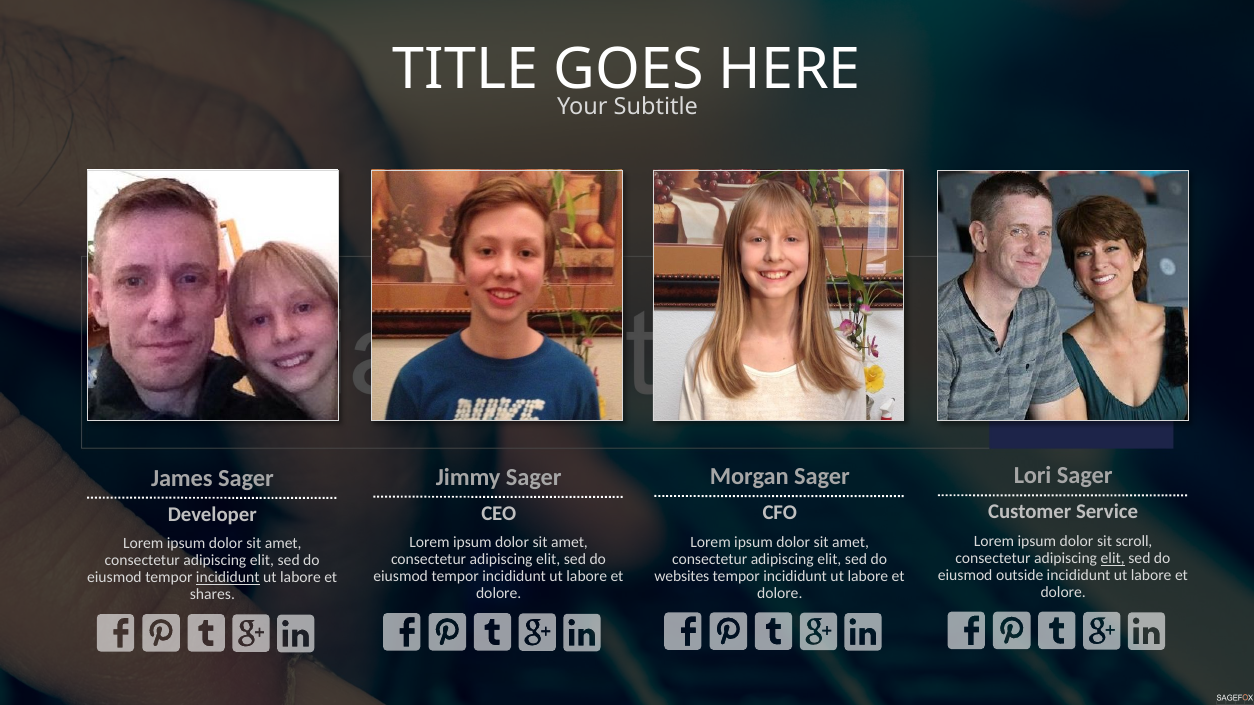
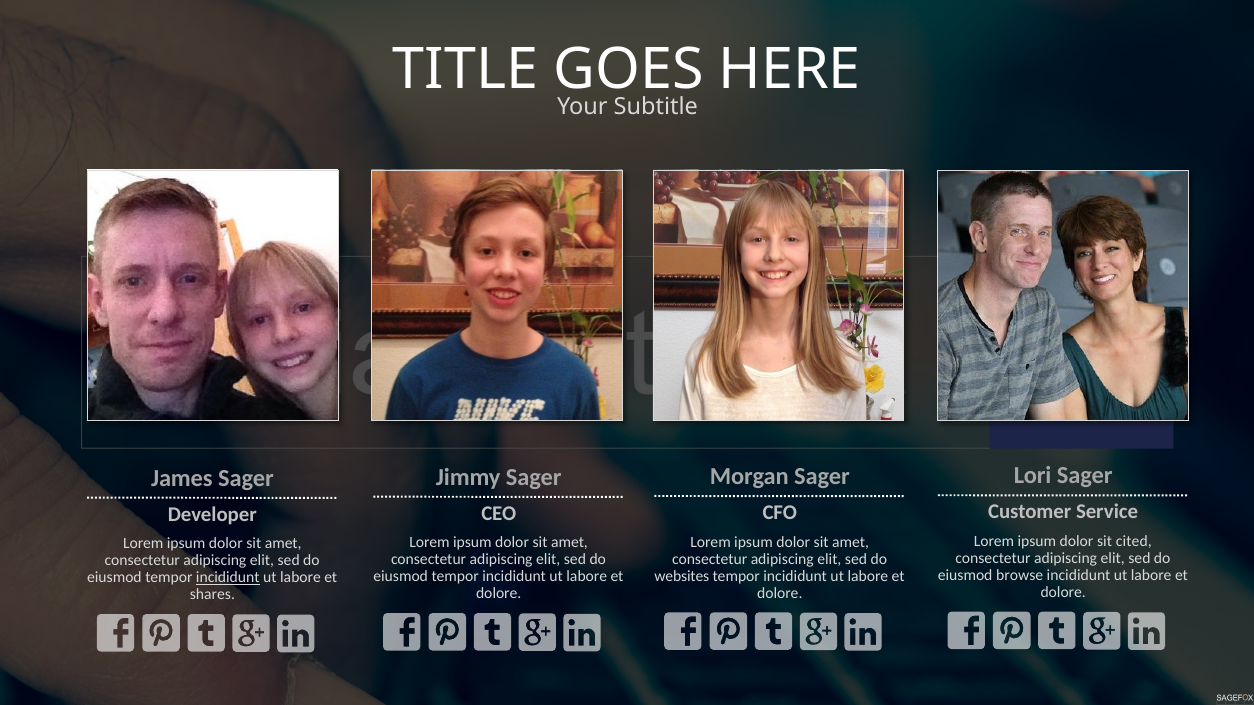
scroll: scroll -> cited
elit at (1113, 559) underline: present -> none
outside: outside -> browse
